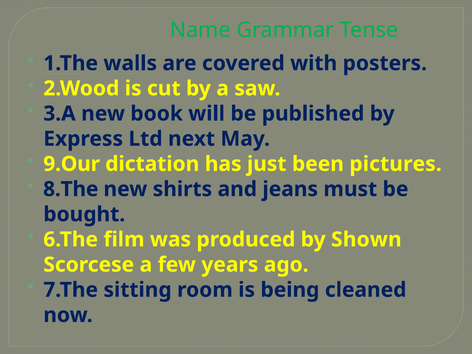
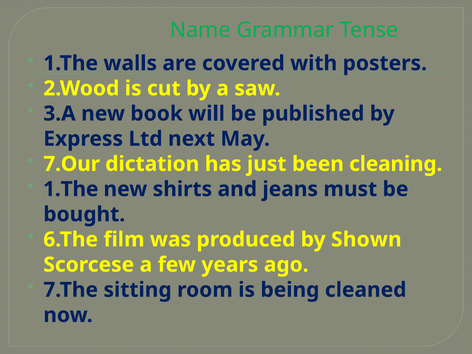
9.Our: 9.Our -> 7.Our
pictures: pictures -> cleaning
8.The at (71, 189): 8.The -> 1.The
